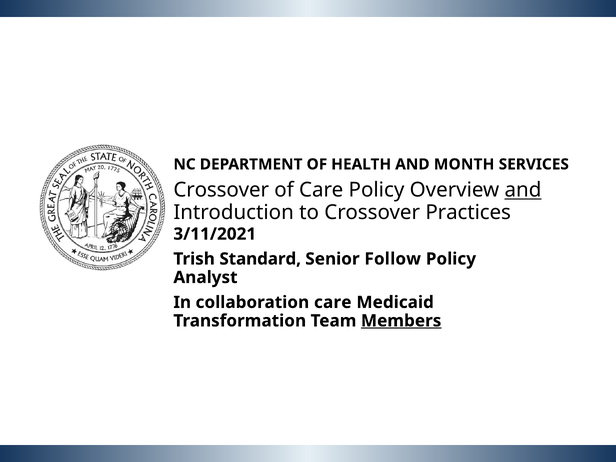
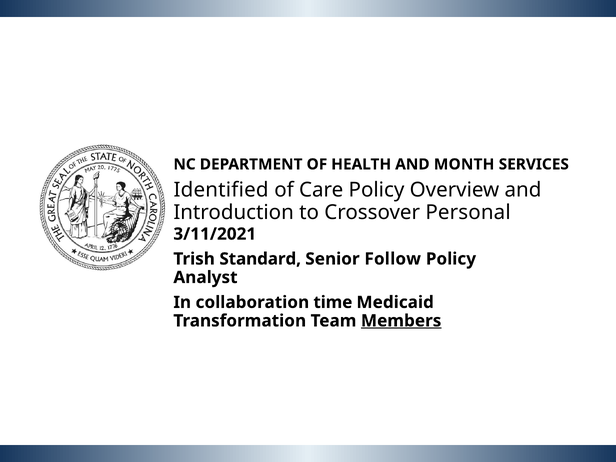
Crossover at (221, 190): Crossover -> Identified
and at (523, 190) underline: present -> none
Practices: Practices -> Personal
collaboration care: care -> time
